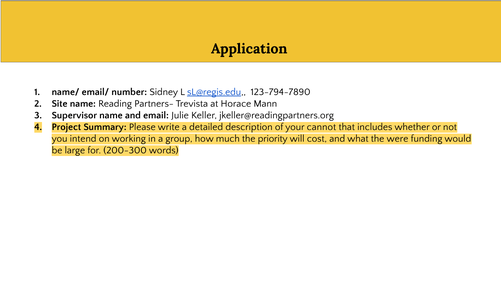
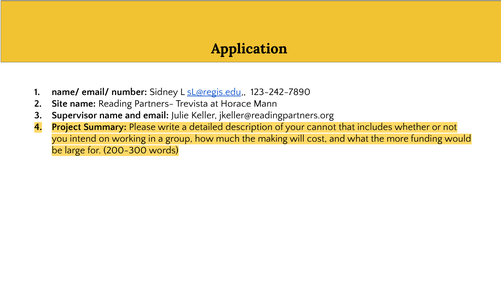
123-794-7890: 123-794-7890 -> 123-242-7890
priority: priority -> making
were: were -> more
